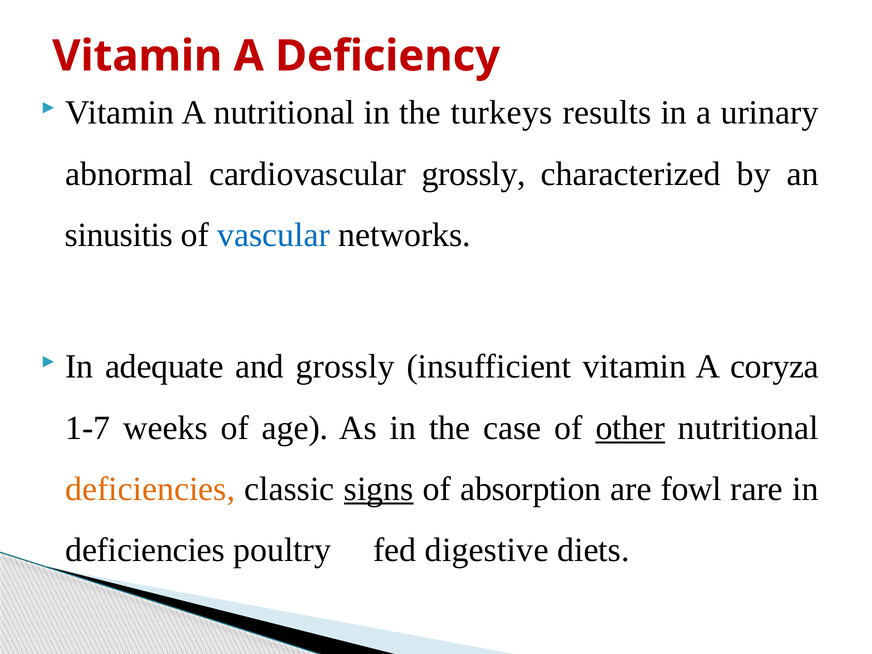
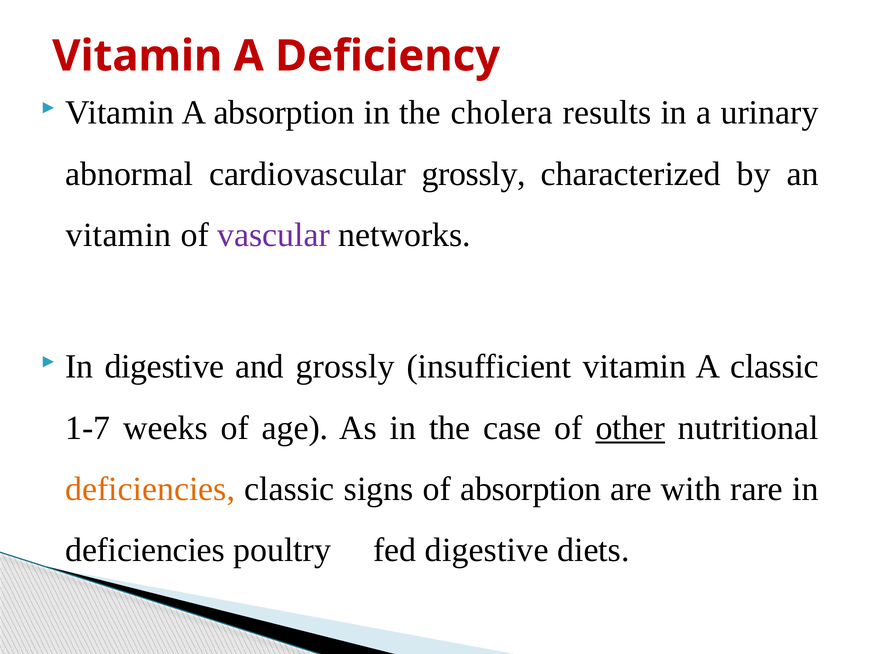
A nutritional: nutritional -> absorption
turkeys: turkeys -> cholera
sinusitis at (119, 235): sinusitis -> vitamin
vascular colour: blue -> purple
In adequate: adequate -> digestive
A coryza: coryza -> classic
signs underline: present -> none
fowl: fowl -> with
